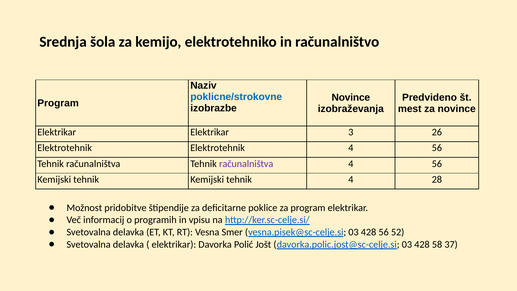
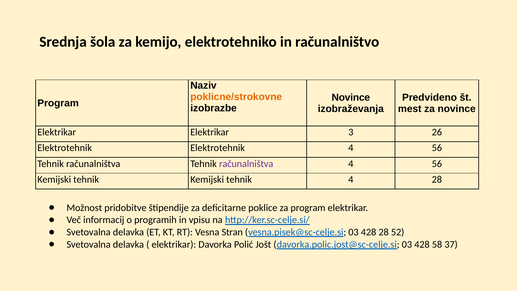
poklicne/strokovne colour: blue -> orange
Smer: Smer -> Stran
428 56: 56 -> 28
